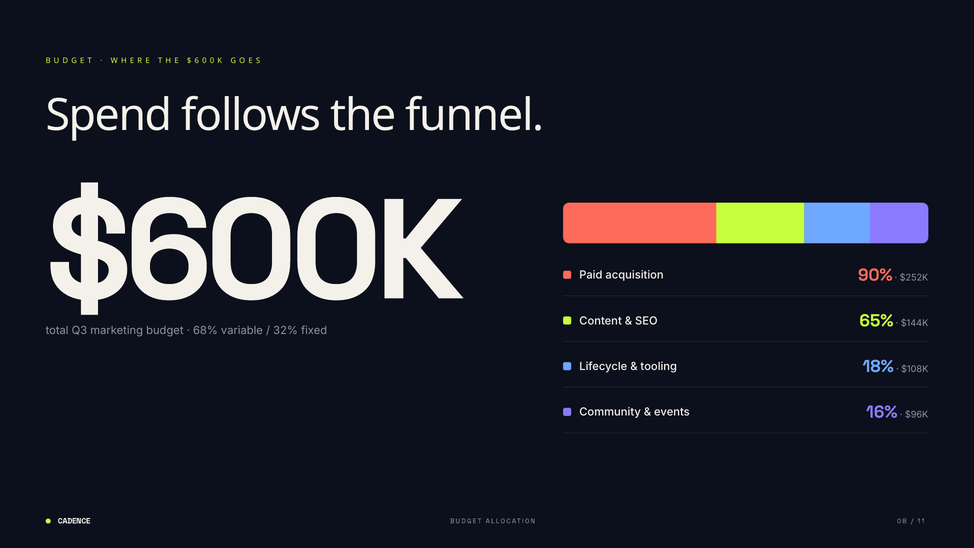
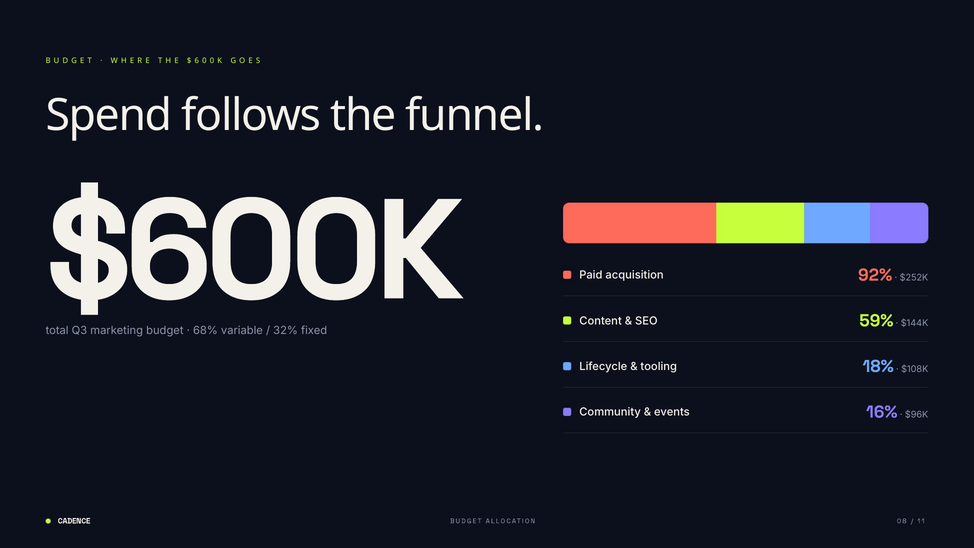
90%: 90% -> 92%
65%: 65% -> 59%
